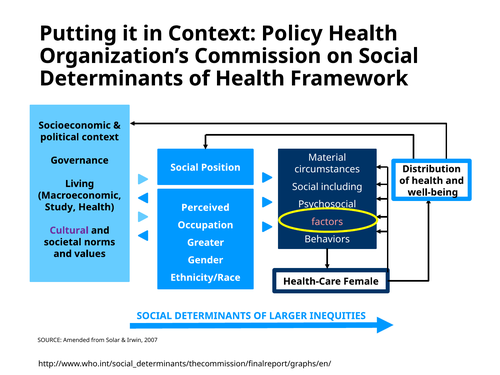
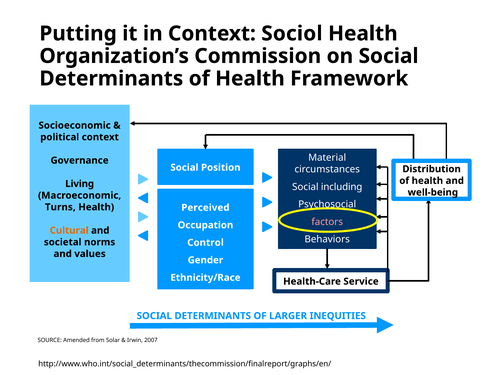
Policy: Policy -> Sociol
Study: Study -> Turns
Cultural colour: purple -> orange
Greater: Greater -> Control
Female: Female -> Service
